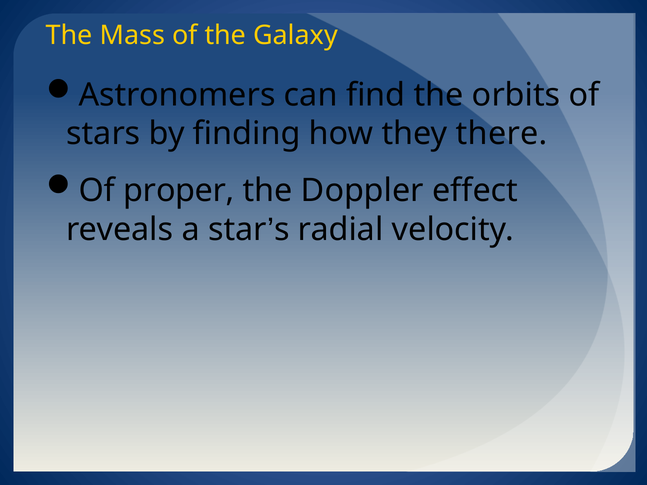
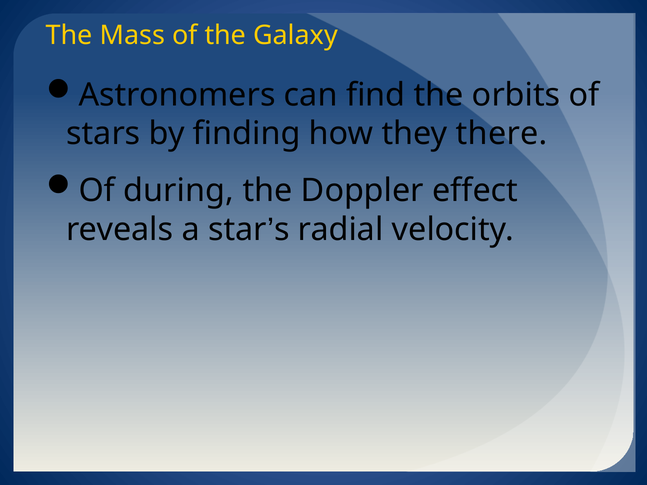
proper: proper -> during
